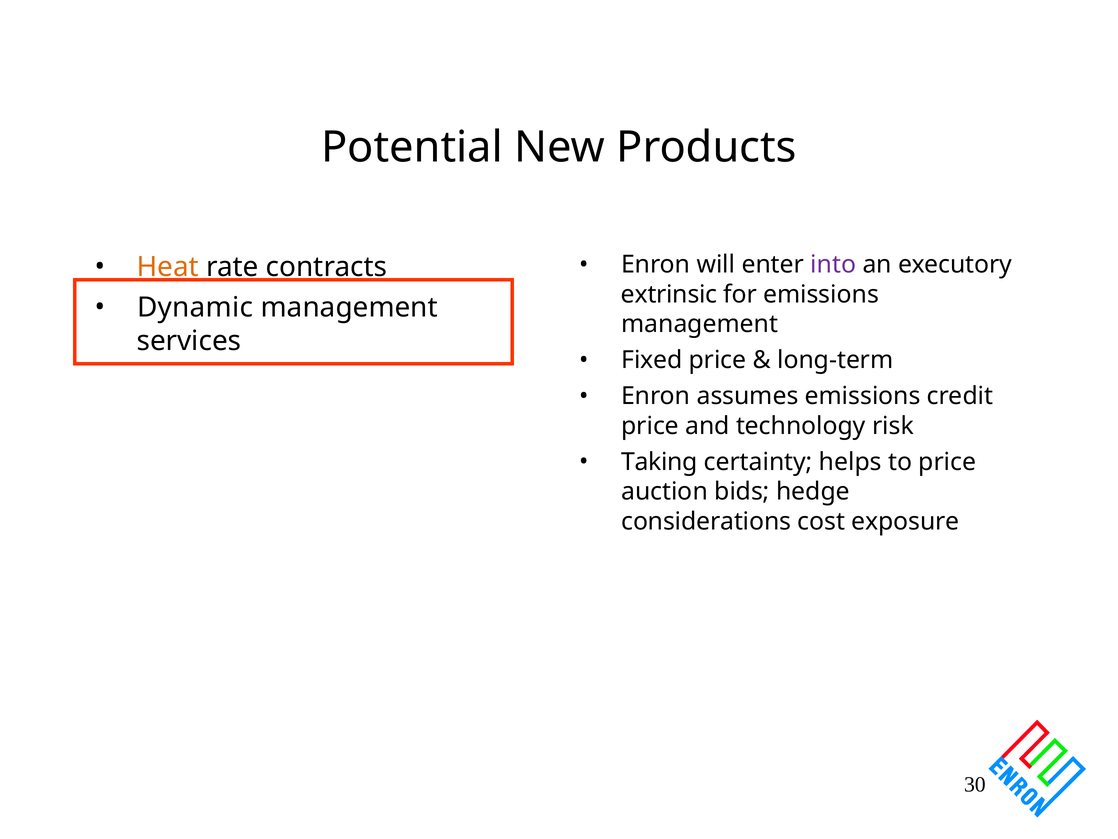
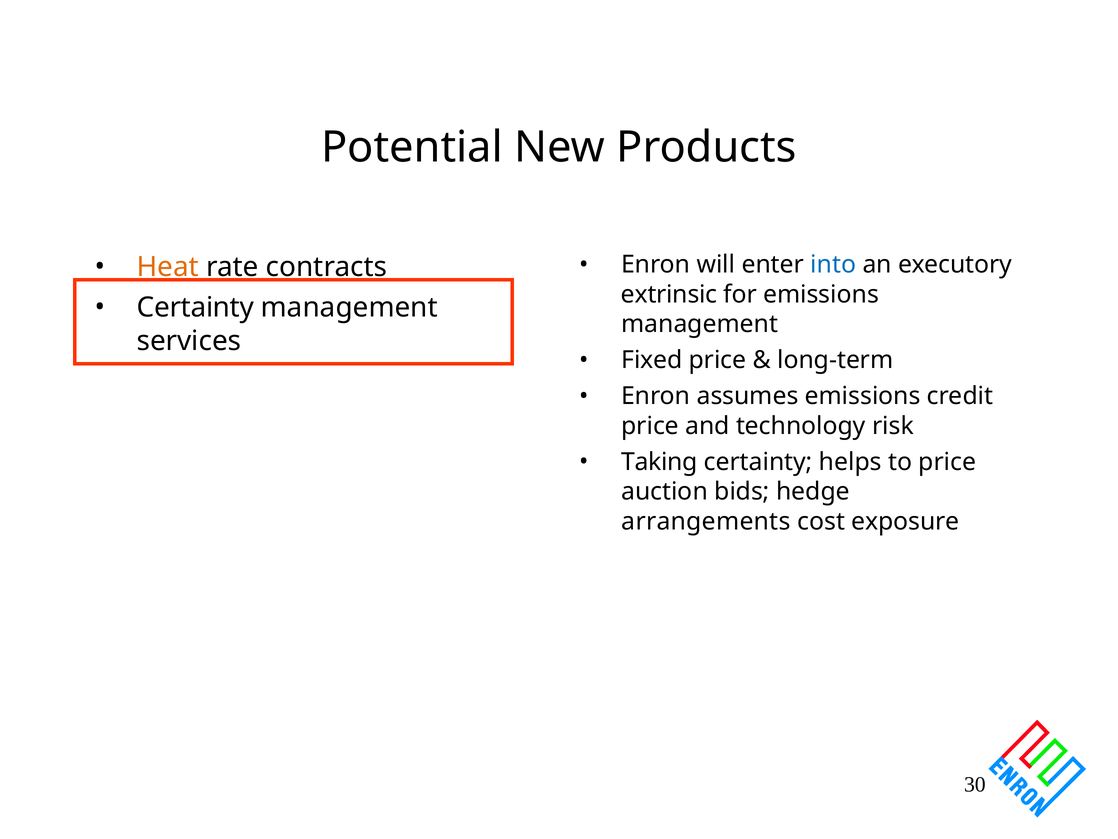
into colour: purple -> blue
Dynamic at (195, 307): Dynamic -> Certainty
considerations: considerations -> arrangements
